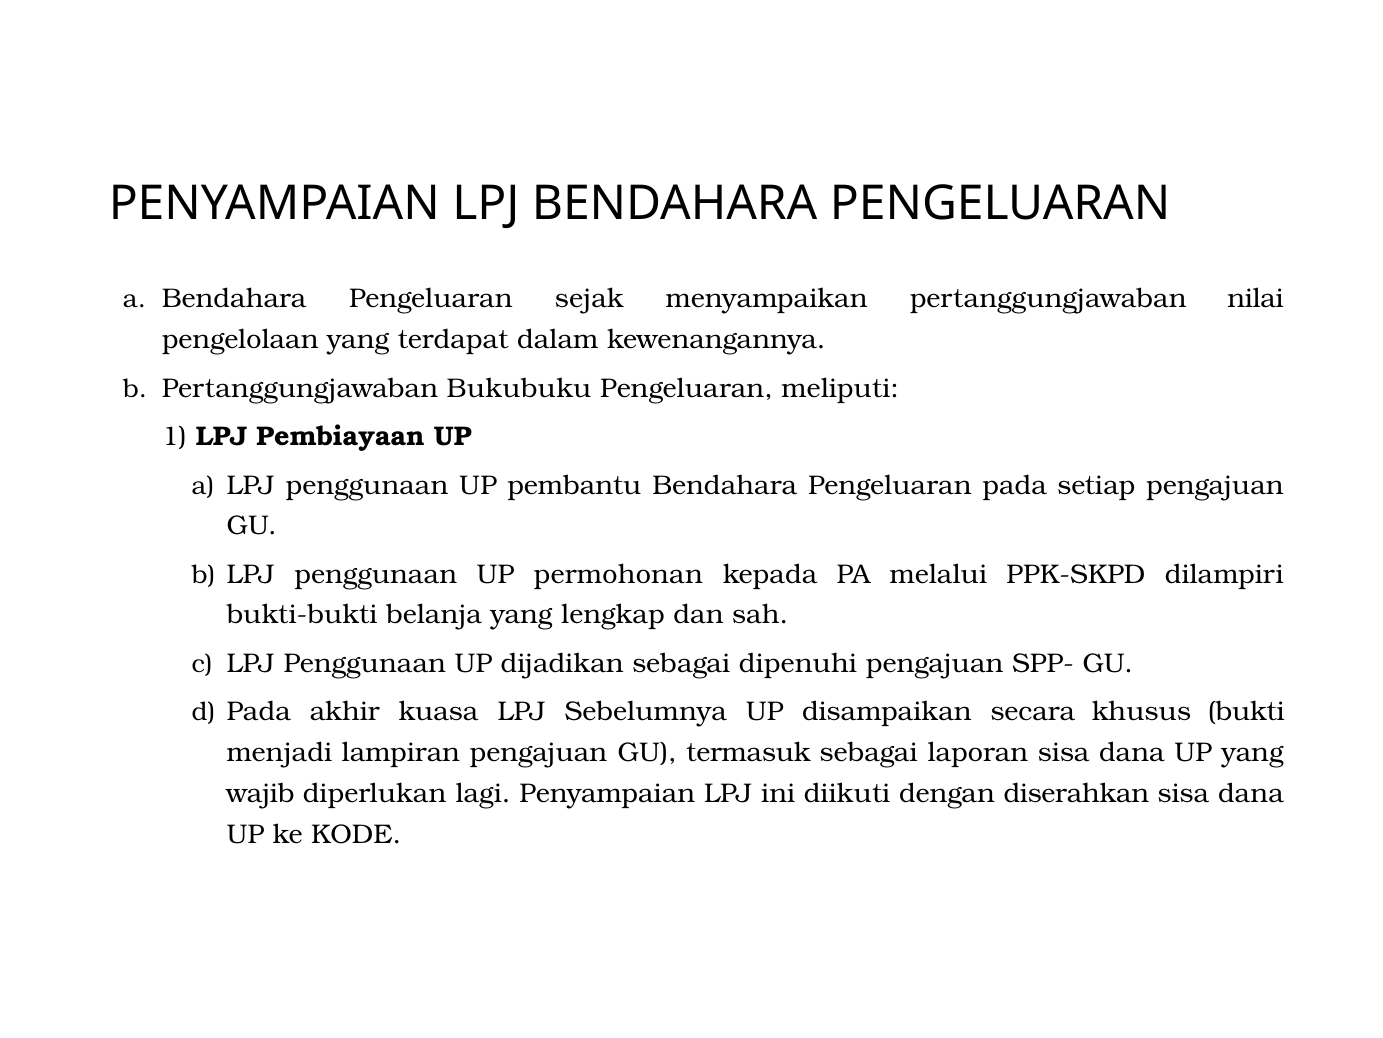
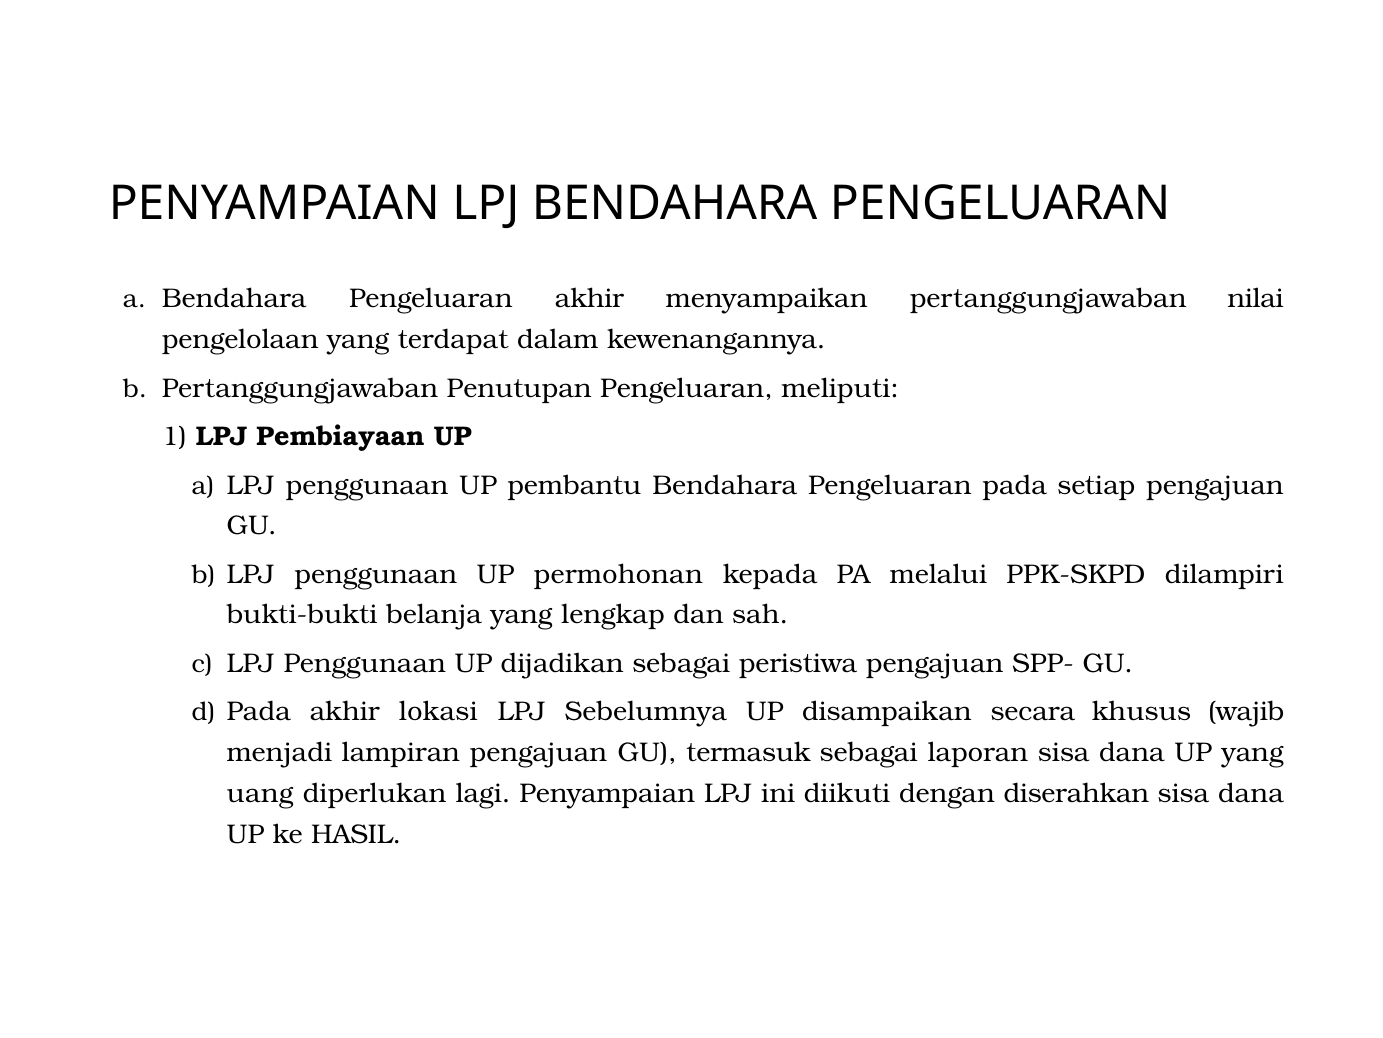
Pengeluaran sejak: sejak -> akhir
Bukubuku: Bukubuku -> Penutupan
dipenuhi: dipenuhi -> peristiwa
kuasa: kuasa -> lokasi
bukti: bukti -> wajib
wajib: wajib -> uang
KODE: KODE -> HASIL
